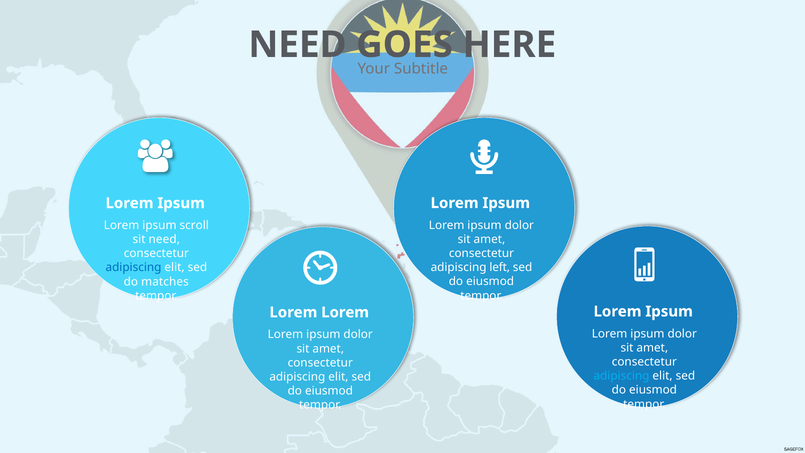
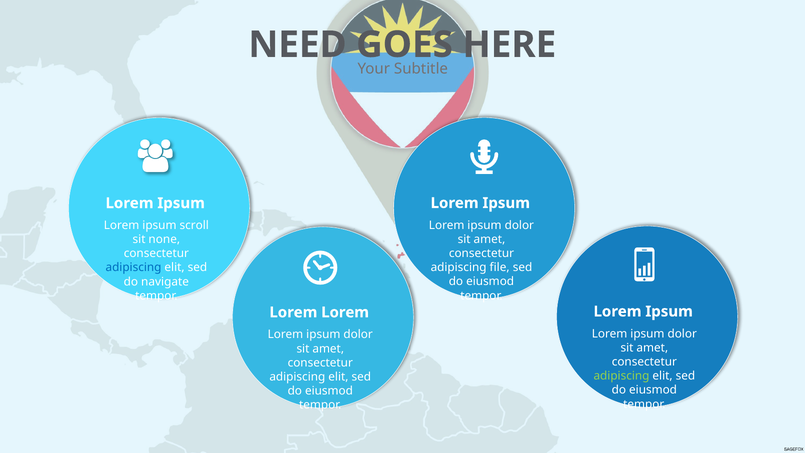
sit need: need -> none
left: left -> file
matches: matches -> navigate
adipiscing at (621, 376) colour: light blue -> light green
